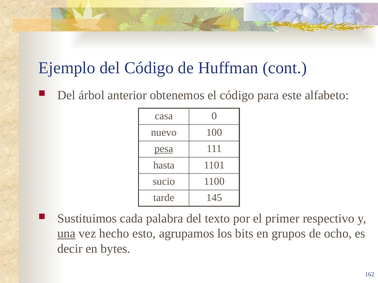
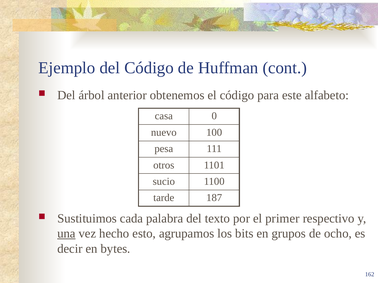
pesa underline: present -> none
hasta: hasta -> otros
145: 145 -> 187
